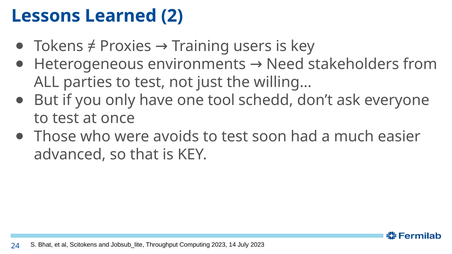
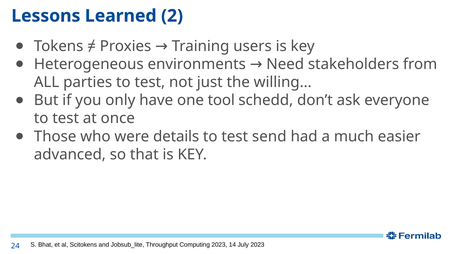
avoids: avoids -> details
soon: soon -> send
